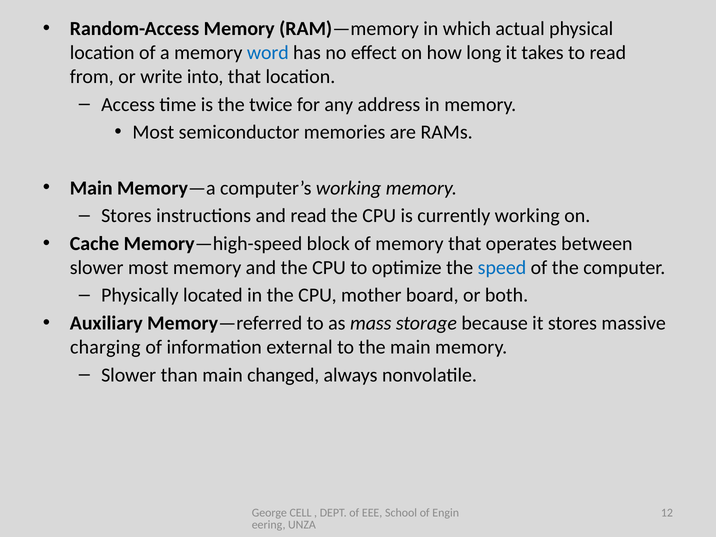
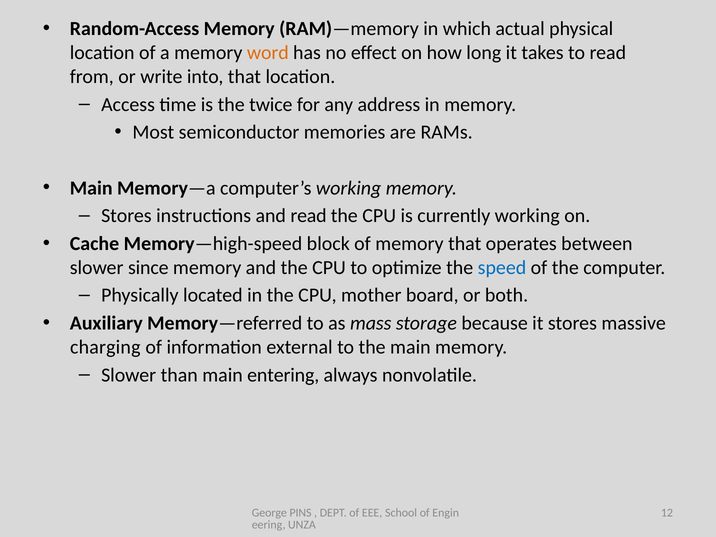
word colour: blue -> orange
slower most: most -> since
changed: changed -> entering
CELL: CELL -> PINS
